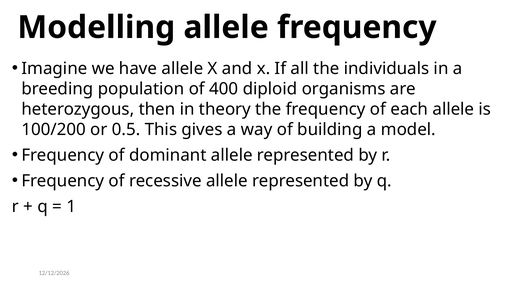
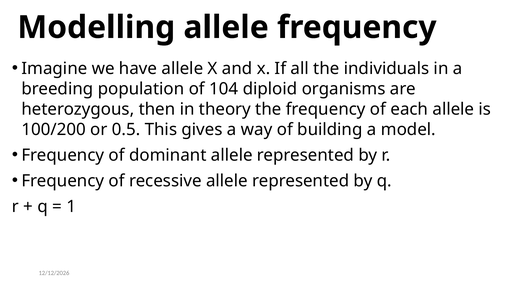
400: 400 -> 104
